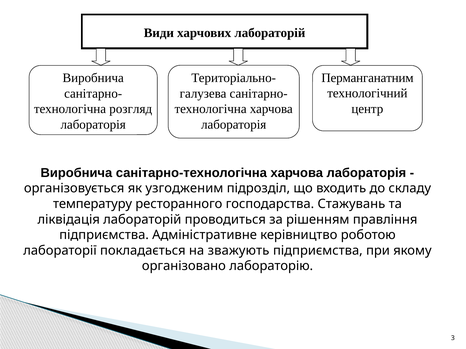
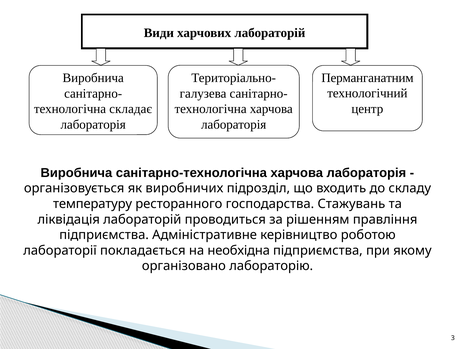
розгляд: розгляд -> складає
узгодженим: узгодженим -> виробничих
зважують: зважують -> необхідна
